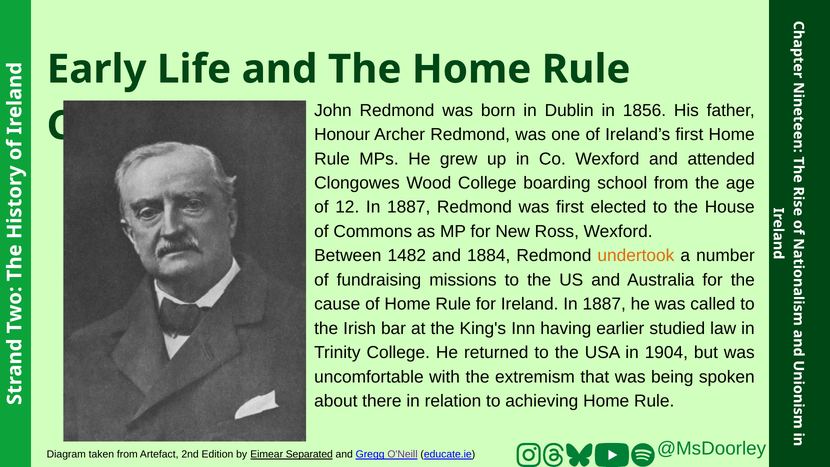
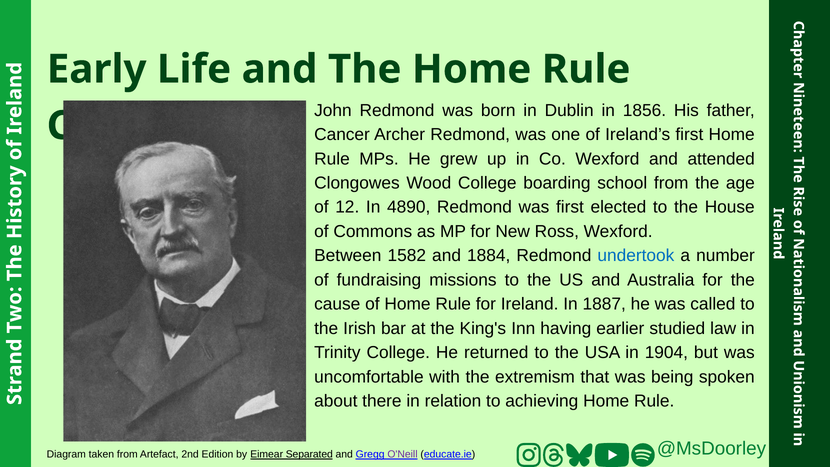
Honour: Honour -> Cancer
12 In 1887: 1887 -> 4890
1482: 1482 -> 1582
undertook colour: orange -> blue
